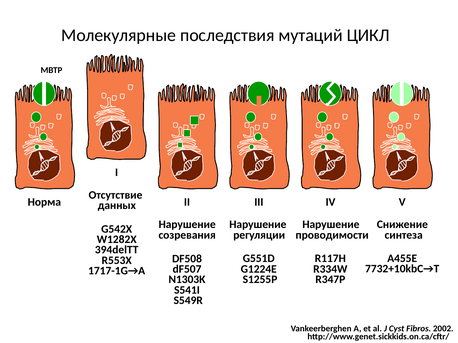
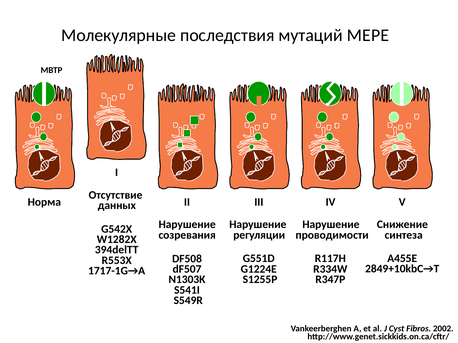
ЦИКЛ: ЦИКЛ -> МЕРЕ
7732+10kbC→T: 7732+10kbC→T -> 2849+10kbC→T
